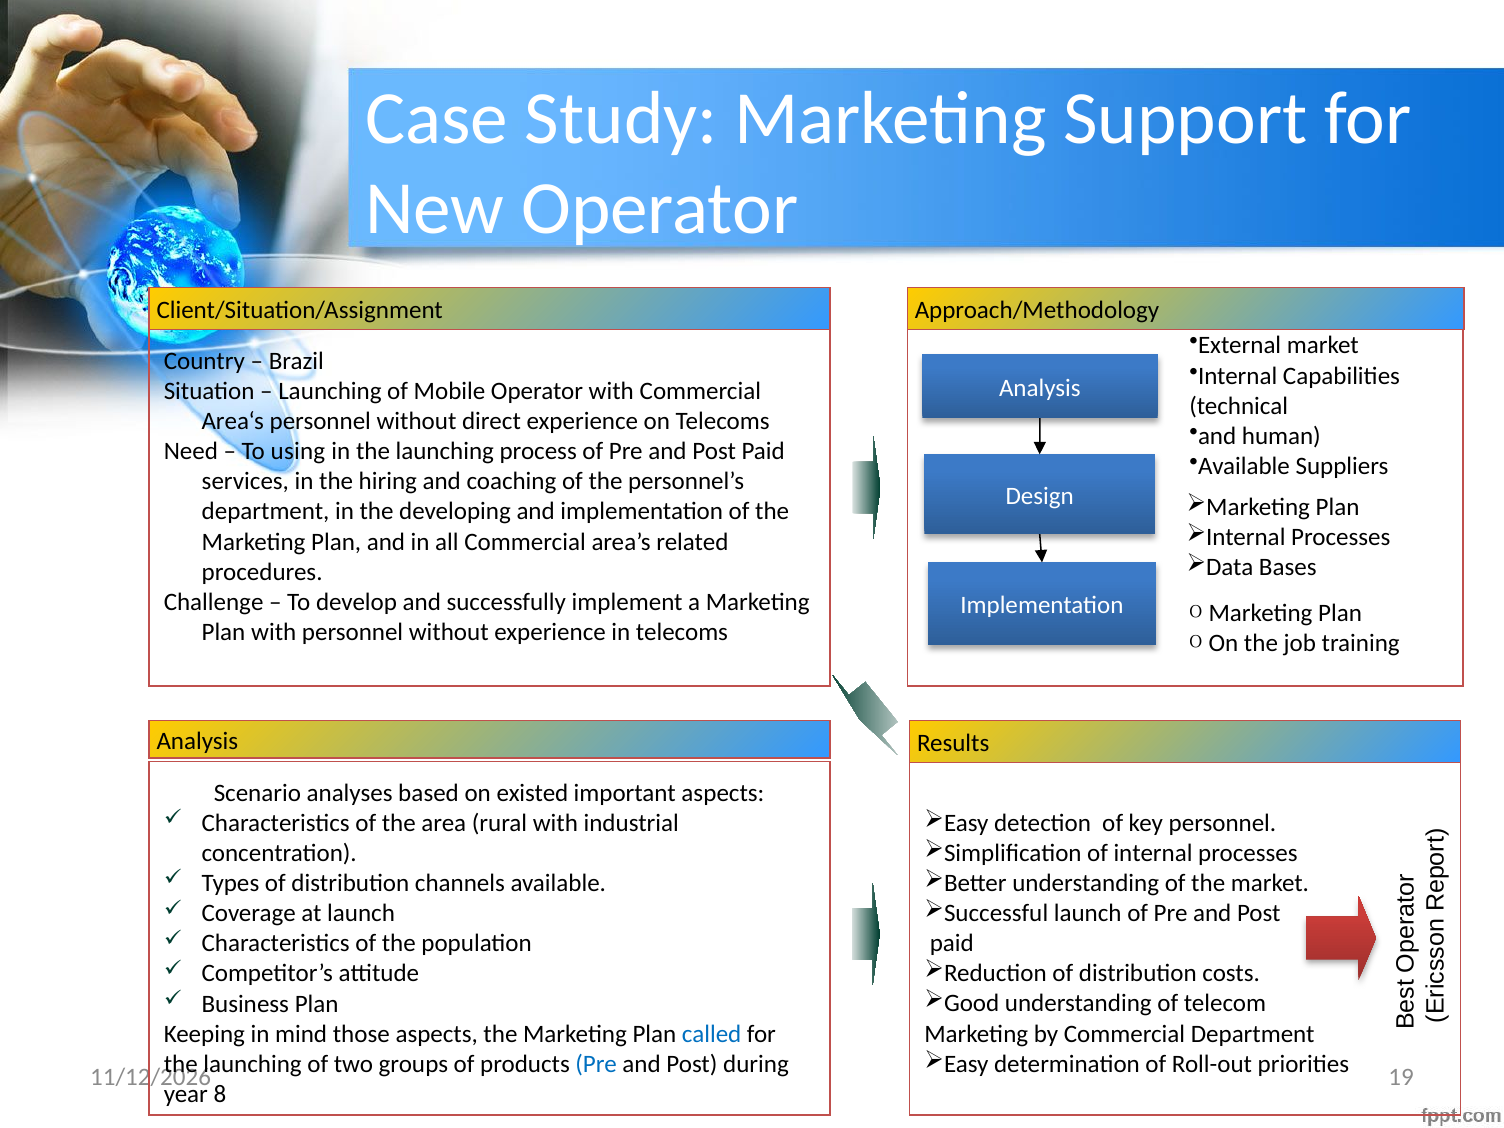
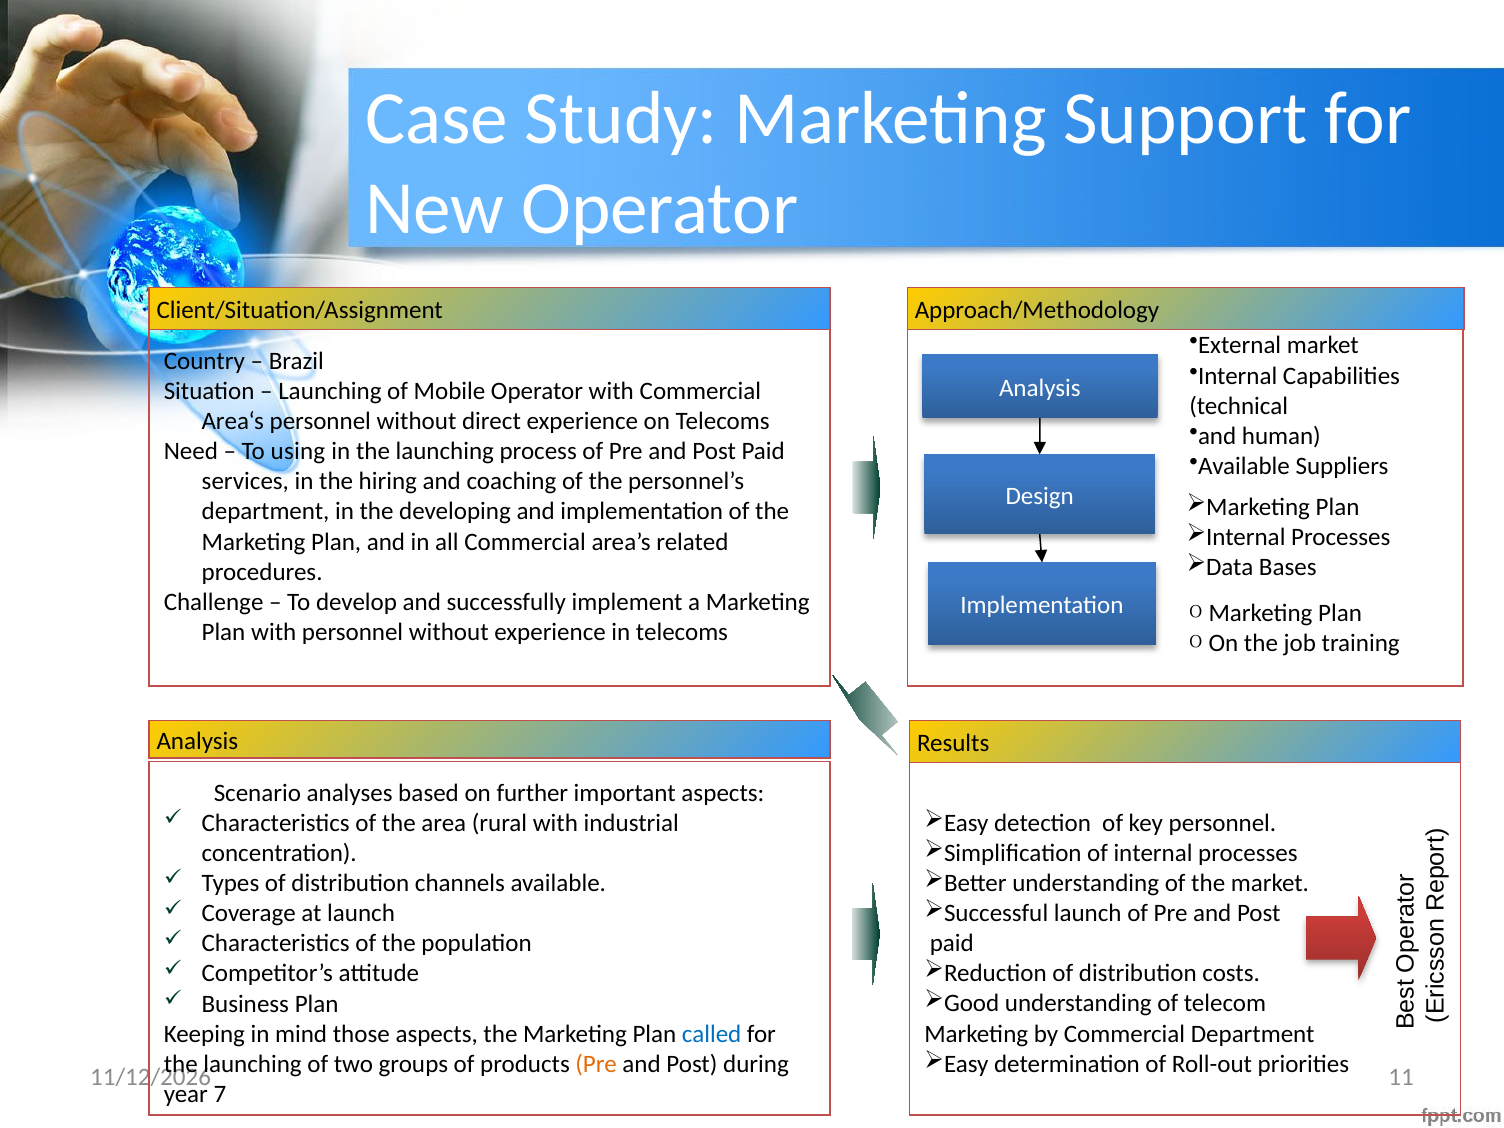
existed: existed -> further
Pre at (596, 1064) colour: blue -> orange
19: 19 -> 11
8: 8 -> 7
